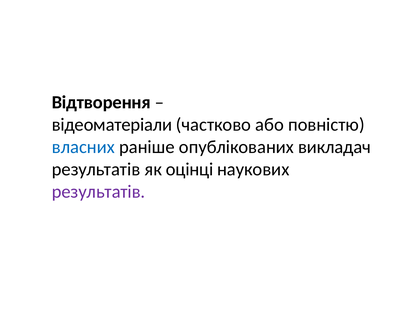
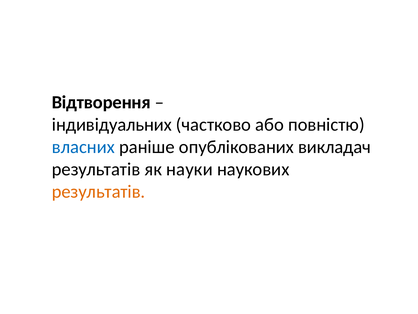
відеоматеріали: відеоматеріали -> індивідуальних
оцінці: оцінці -> науки
результатів at (99, 191) colour: purple -> orange
